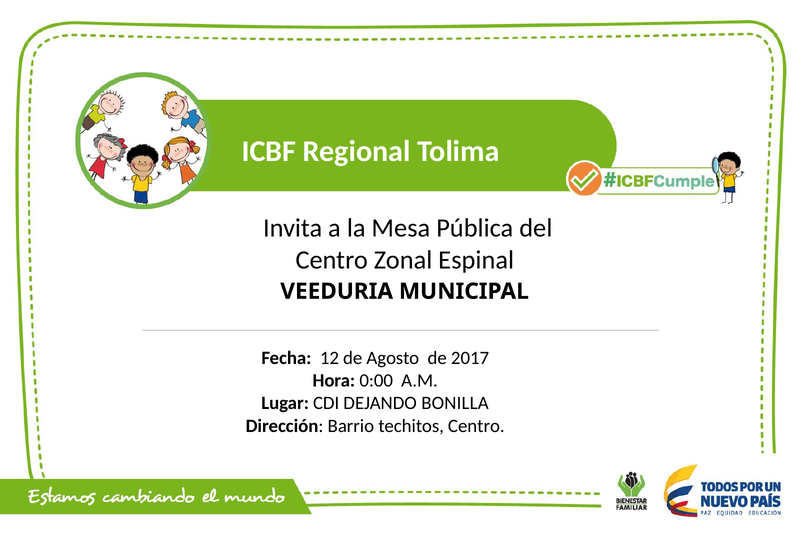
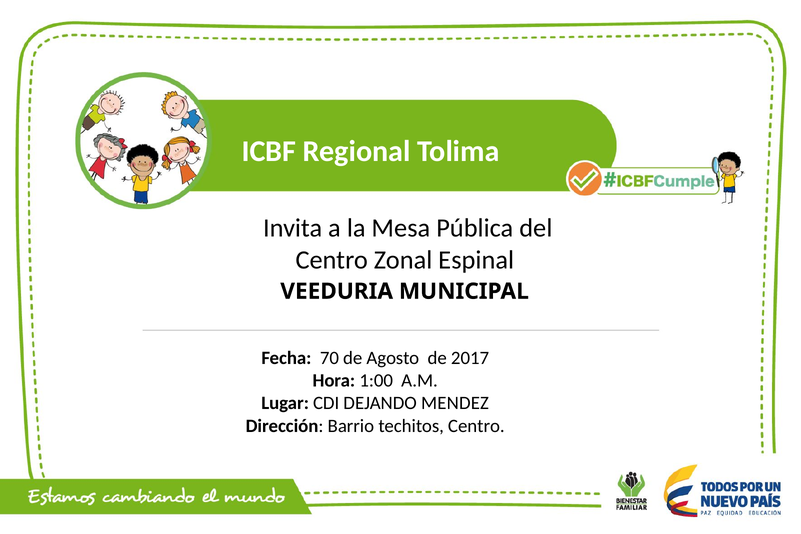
12: 12 -> 70
0:00: 0:00 -> 1:00
BONILLA: BONILLA -> MENDEZ
